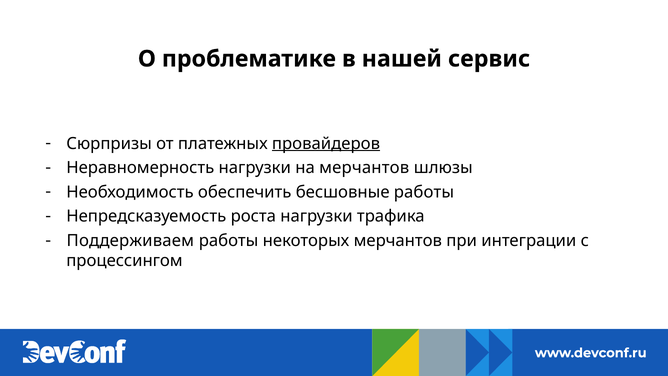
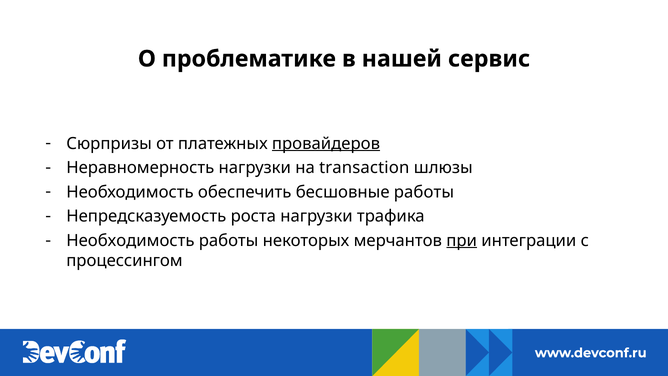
на мерчантов: мерчантов -> transaction
Поддерживаем at (130, 240): Поддерживаем -> Необходимость
при underline: none -> present
